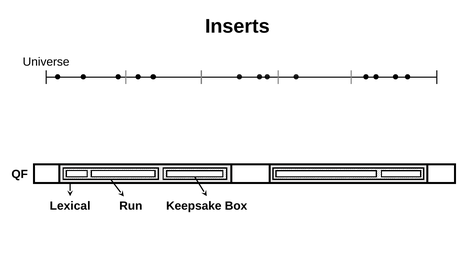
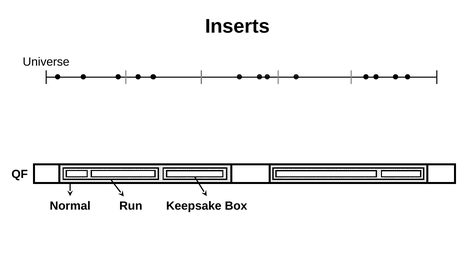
Lexical: Lexical -> Normal
